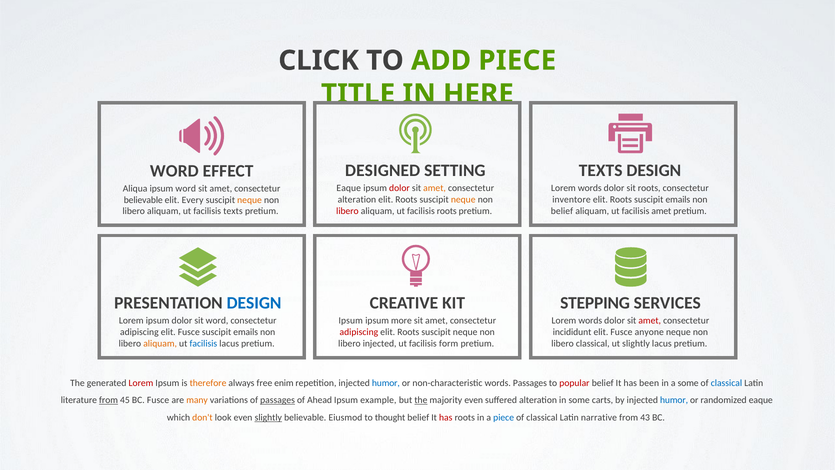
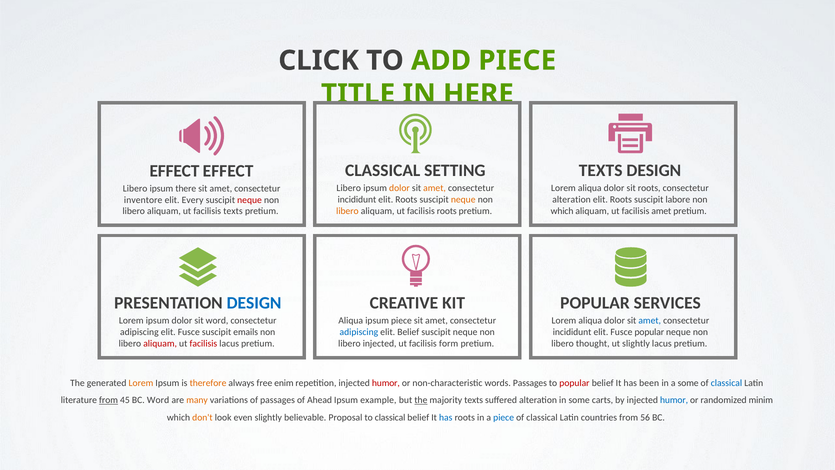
DESIGNED at (383, 170): DESIGNED -> CLASSICAL
WORD at (174, 171): WORD -> EFFECT
Eaque at (349, 188): Eaque -> Libero
dolor at (399, 188) colour: red -> orange
words at (590, 188): words -> aliqua
Aliqua at (135, 188): Aliqua -> Libero
ipsum word: word -> there
alteration at (357, 200): alteration -> incididunt
inventore at (571, 200): inventore -> alteration
emails at (678, 200): emails -> labore
believable at (143, 200): believable -> inventore
neque at (250, 200) colour: orange -> red
libero at (347, 211) colour: red -> orange
belief at (562, 211): belief -> which
STEPPING at (595, 303): STEPPING -> POPULAR
Ipsum at (351, 320): Ipsum -> Aliqua
ipsum more: more -> piece
words at (590, 320): words -> aliqua
amet at (650, 320) colour: red -> blue
adipiscing at (359, 332) colour: red -> blue
Roots at (408, 332): Roots -> Belief
Fusce anyone: anyone -> popular
aliquam at (160, 343) colour: orange -> red
facilisis at (203, 343) colour: blue -> red
libero classical: classical -> thought
Lorem at (141, 383) colour: red -> orange
humor at (386, 383) colour: blue -> red
BC Fusce: Fusce -> Word
passages at (278, 400) underline: present -> none
majority even: even -> texts
randomized eaque: eaque -> minim
slightly at (268, 417) underline: present -> none
Eiusmod: Eiusmod -> Proposal
to thought: thought -> classical
has at (446, 417) colour: red -> blue
narrative: narrative -> countries
43: 43 -> 56
